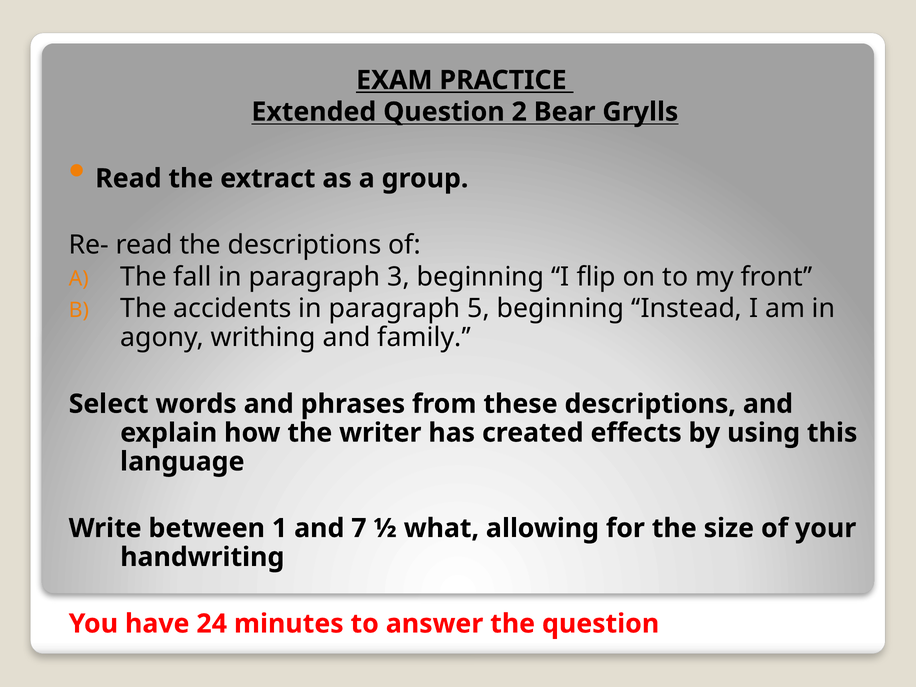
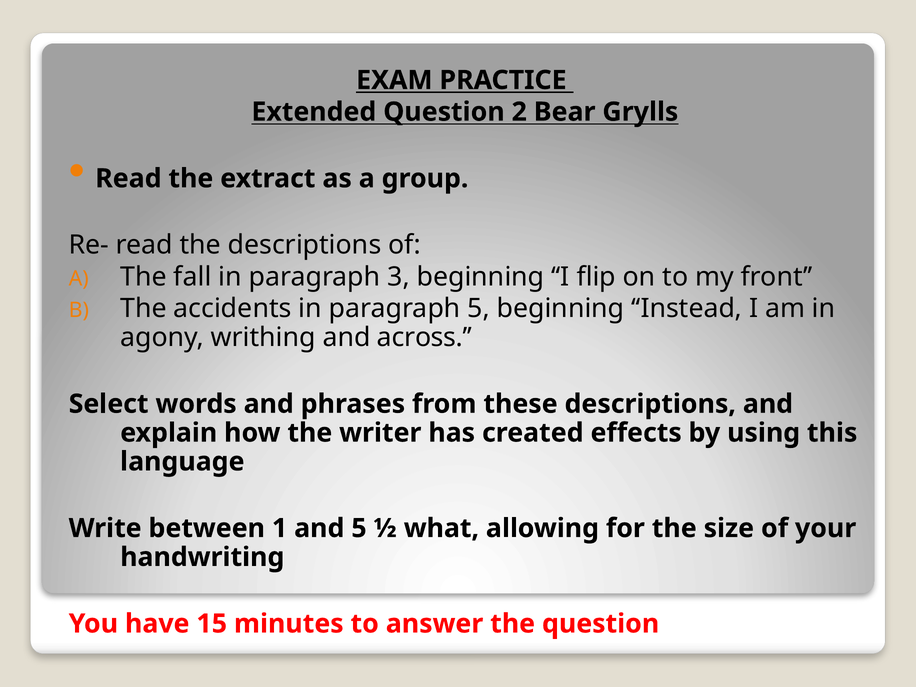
family: family -> across
and 7: 7 -> 5
24: 24 -> 15
